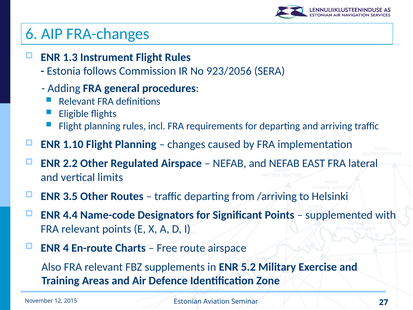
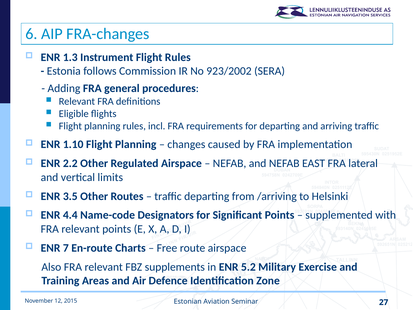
923/2056: 923/2056 -> 923/2002
4: 4 -> 7
